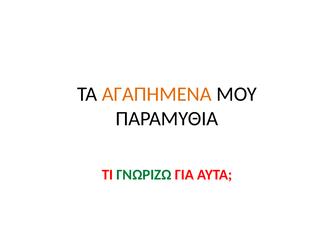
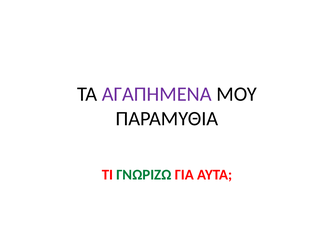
ΑΓΑΠΗΜΕΝΑ colour: orange -> purple
